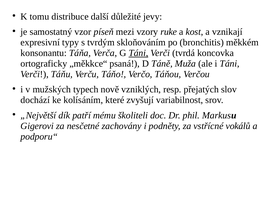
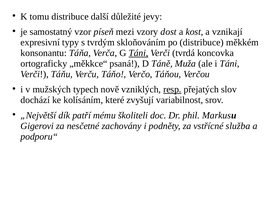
ruke: ruke -> dost
po bronchitis: bronchitis -> distribuce
resp underline: none -> present
vokálů: vokálů -> služba
